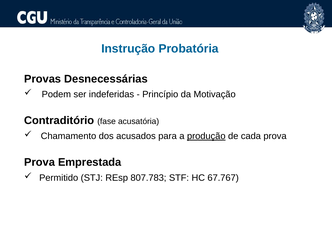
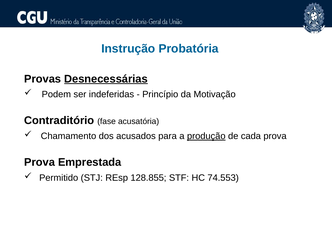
Desnecessárias underline: none -> present
807.783: 807.783 -> 128.855
67.767: 67.767 -> 74.553
